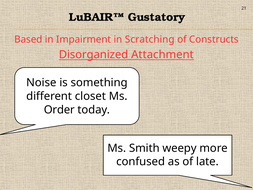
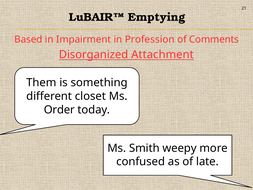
Gustatory: Gustatory -> Emptying
Scratching: Scratching -> Profession
Constructs: Constructs -> Comments
Noise: Noise -> Them
